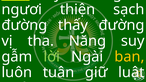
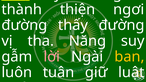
ngươi: ngươi -> thành
sạch: sạch -> ngơi
lời colour: light green -> pink
